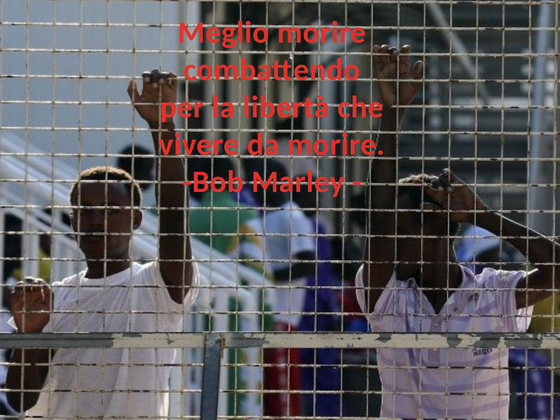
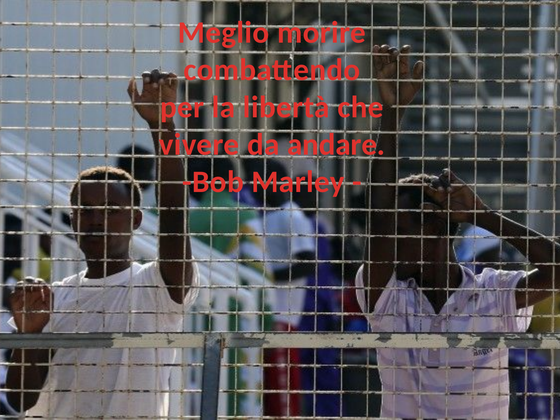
da morire: morire -> andare
